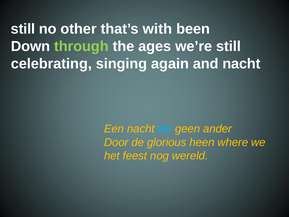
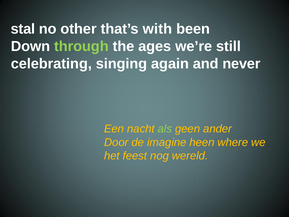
still at (23, 29): still -> stal
and nacht: nacht -> never
als colour: light blue -> light green
glorious: glorious -> imagine
